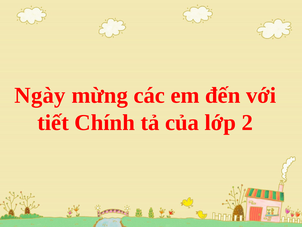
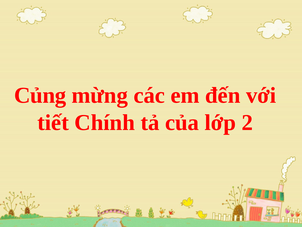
Ngày: Ngày -> Củng
